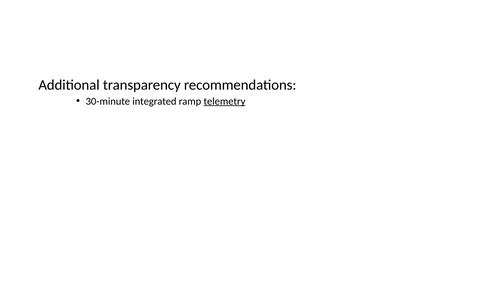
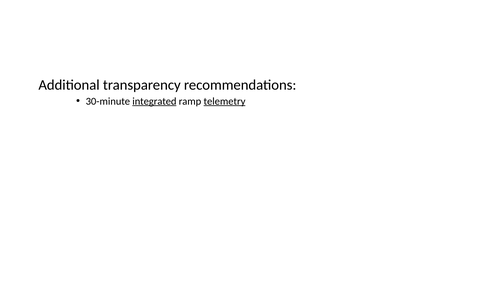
integrated underline: none -> present
